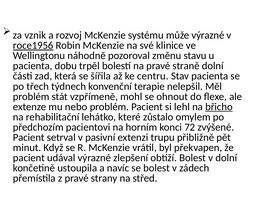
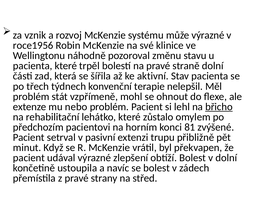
roce1956 underline: present -> none
pacienta dobu: dobu -> které
centru: centru -> aktivní
72: 72 -> 81
